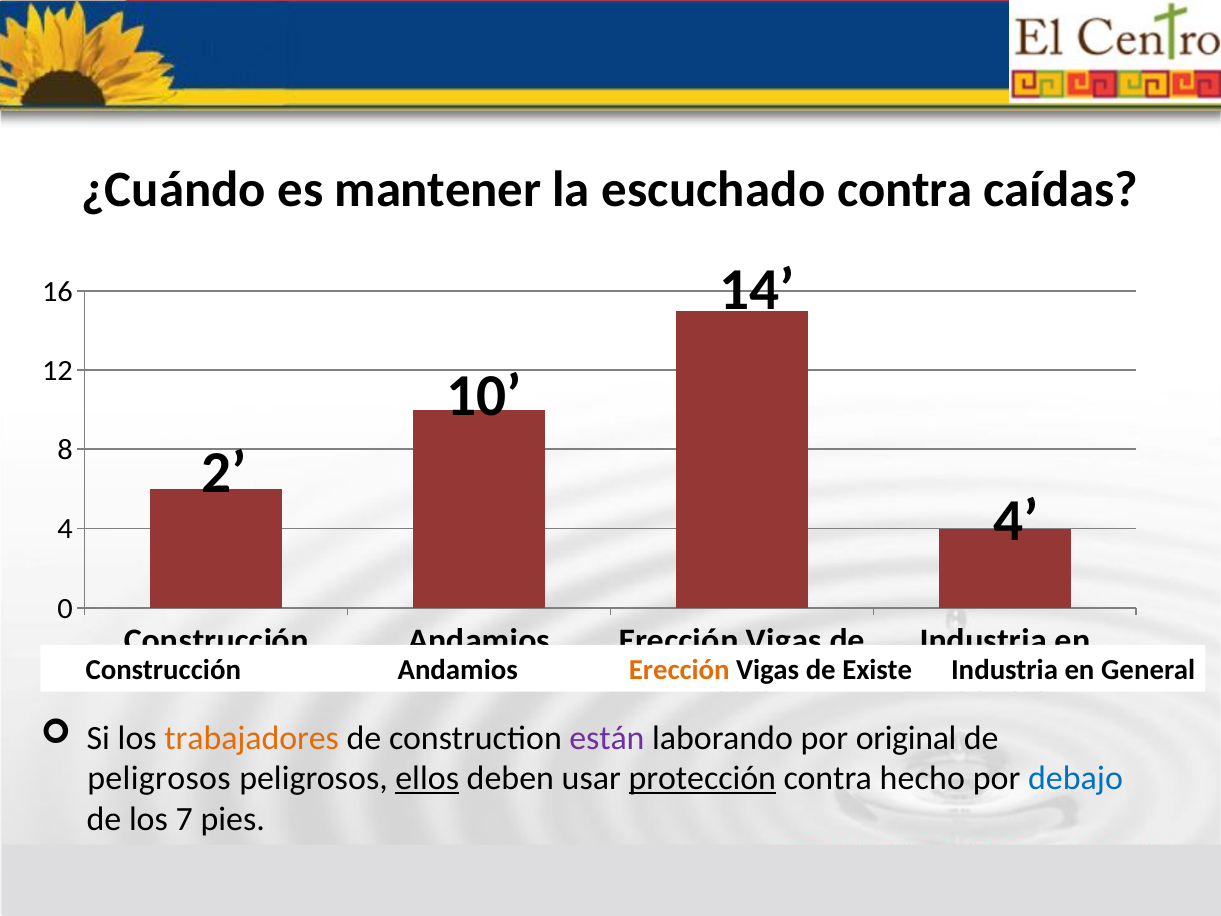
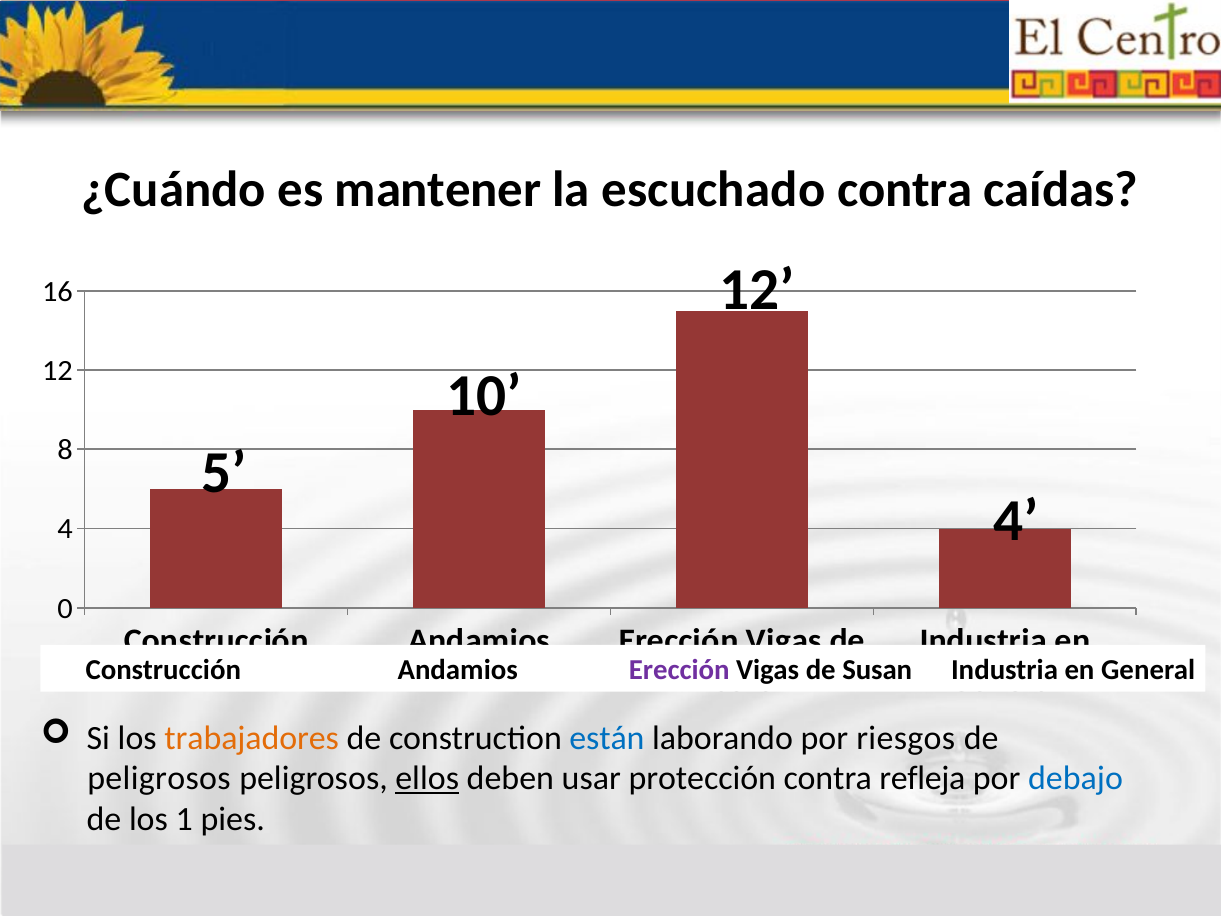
14 at (757, 290): 14 -> 12
2: 2 -> 5
Erección at (679, 670) colour: orange -> purple
Existe: Existe -> Susan
están colour: purple -> blue
original: original -> riesgos
protección underline: present -> none
hecho: hecho -> refleja
7: 7 -> 1
